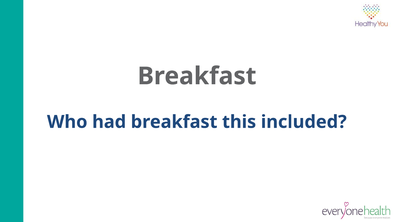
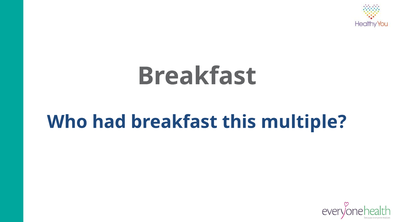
included: included -> multiple
